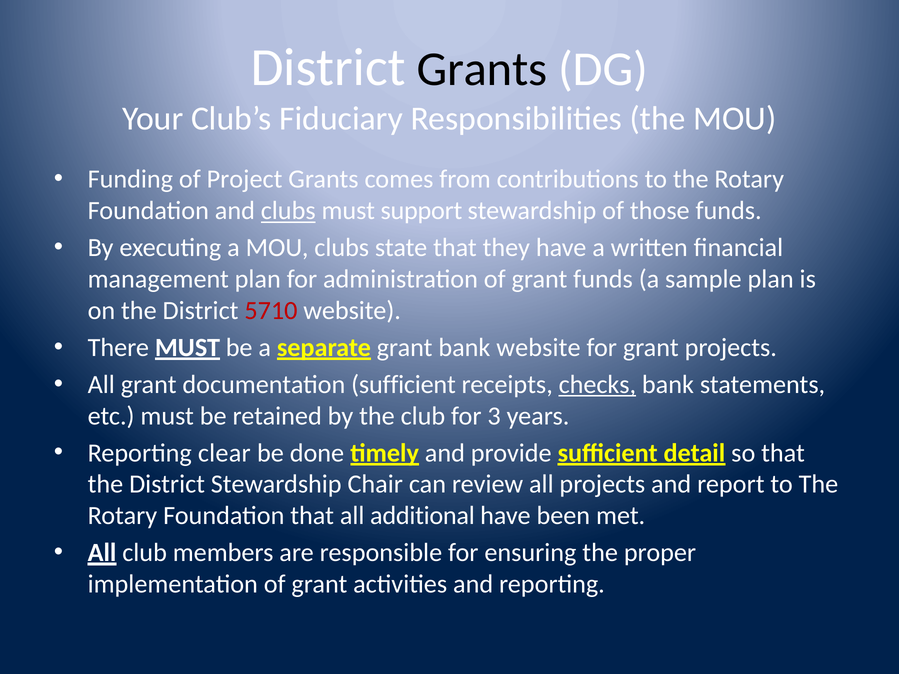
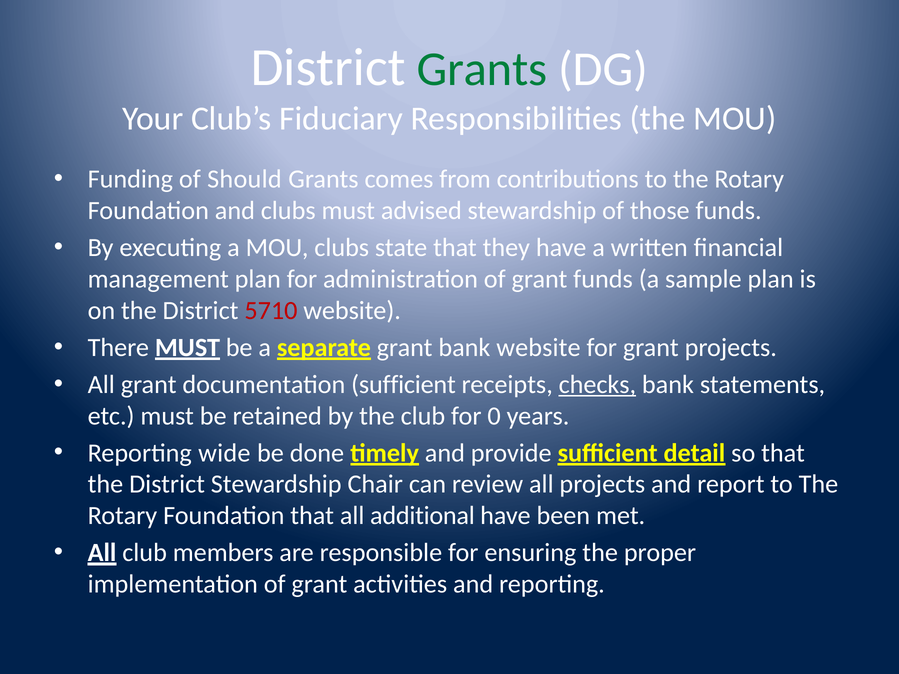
Grants at (482, 69) colour: black -> green
Project: Project -> Should
clubs at (288, 211) underline: present -> none
support: support -> advised
3: 3 -> 0
clear: clear -> wide
